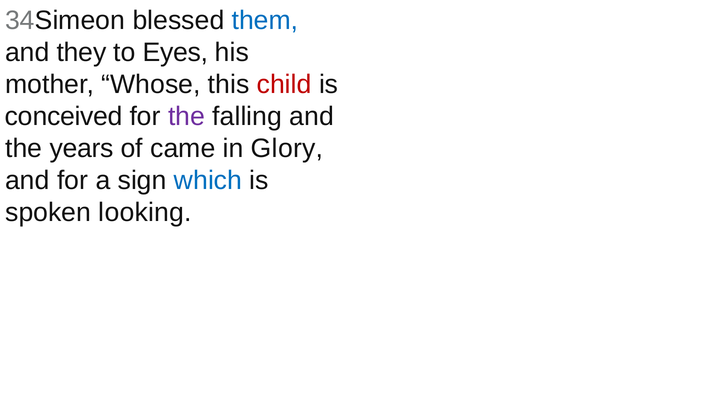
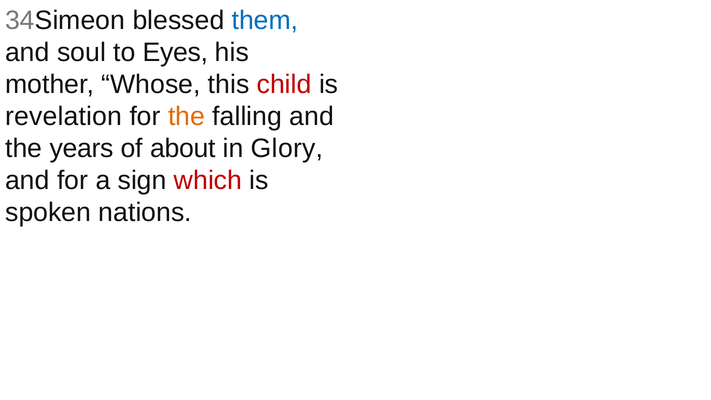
they: they -> soul
conceived: conceived -> revelation
the at (187, 116) colour: purple -> orange
came: came -> about
which colour: blue -> red
looking: looking -> nations
